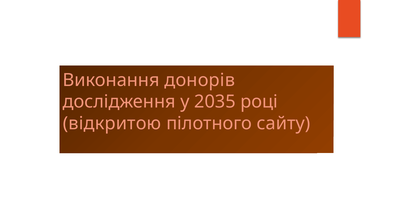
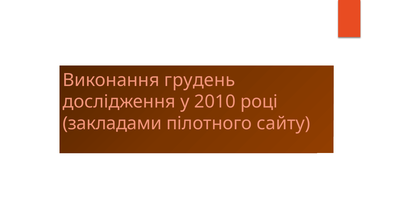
донорів: донорів -> грудень
2035: 2035 -> 2010
відкритою: відкритою -> закладами
